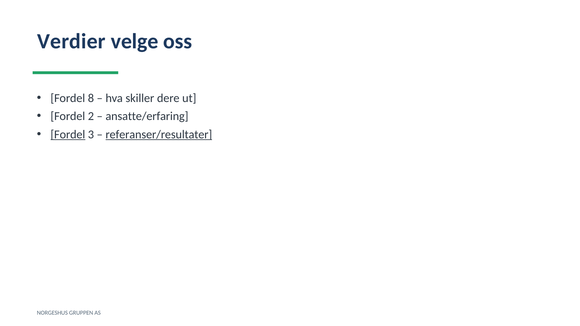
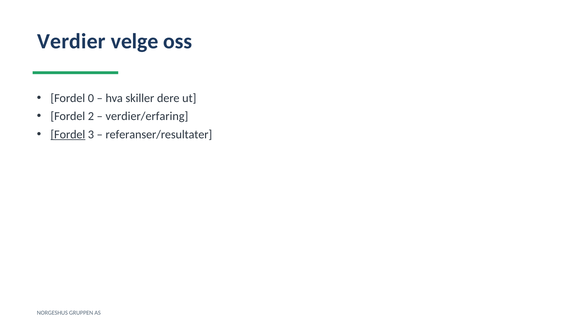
8: 8 -> 0
ansatte/erfaring: ansatte/erfaring -> verdier/erfaring
referanser/resultater underline: present -> none
